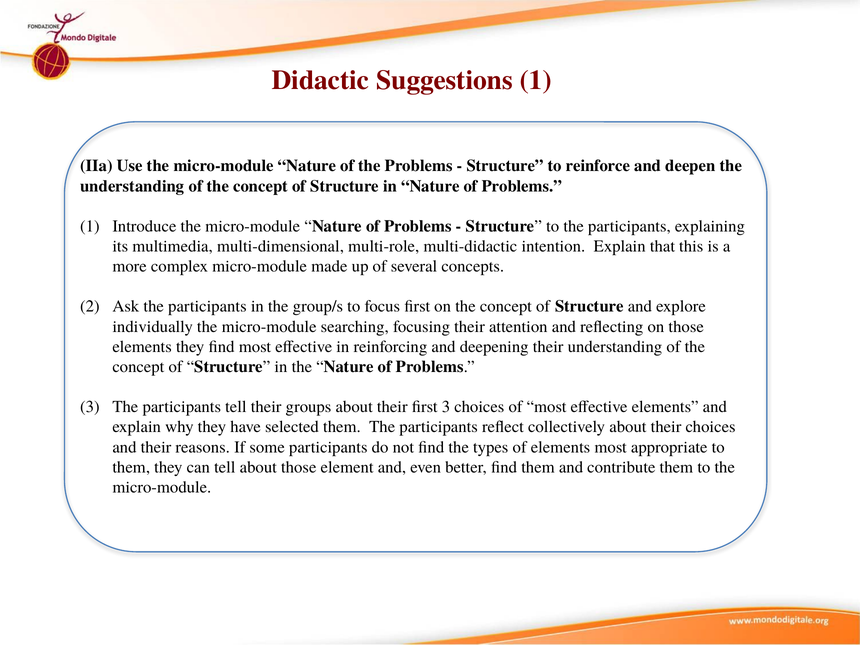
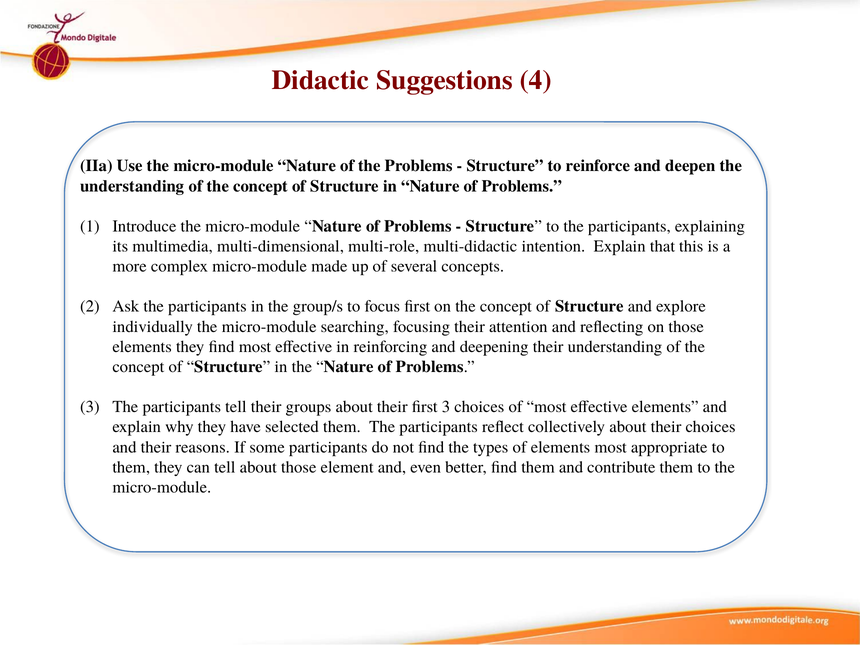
Suggestions 1: 1 -> 4
